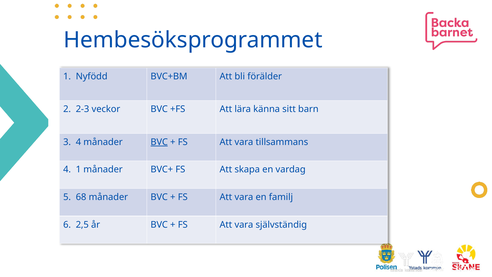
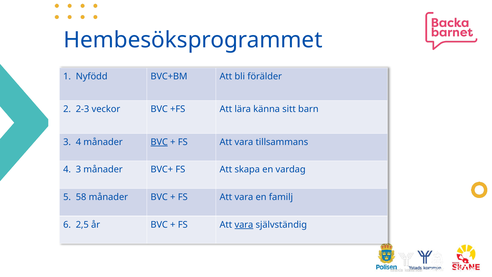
4 1: 1 -> 3
68: 68 -> 58
vara at (244, 224) underline: none -> present
